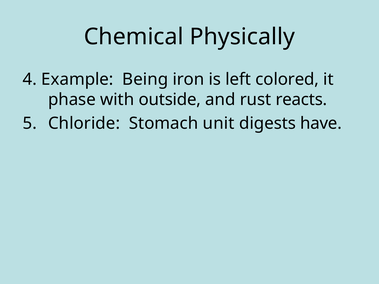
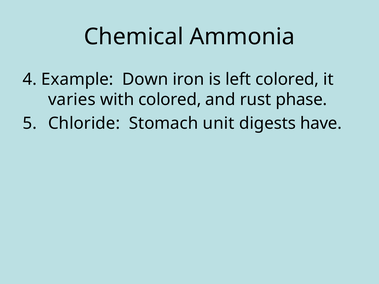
Physically: Physically -> Ammonia
Being: Being -> Down
phase: phase -> varies
with outside: outside -> colored
reacts: reacts -> phase
